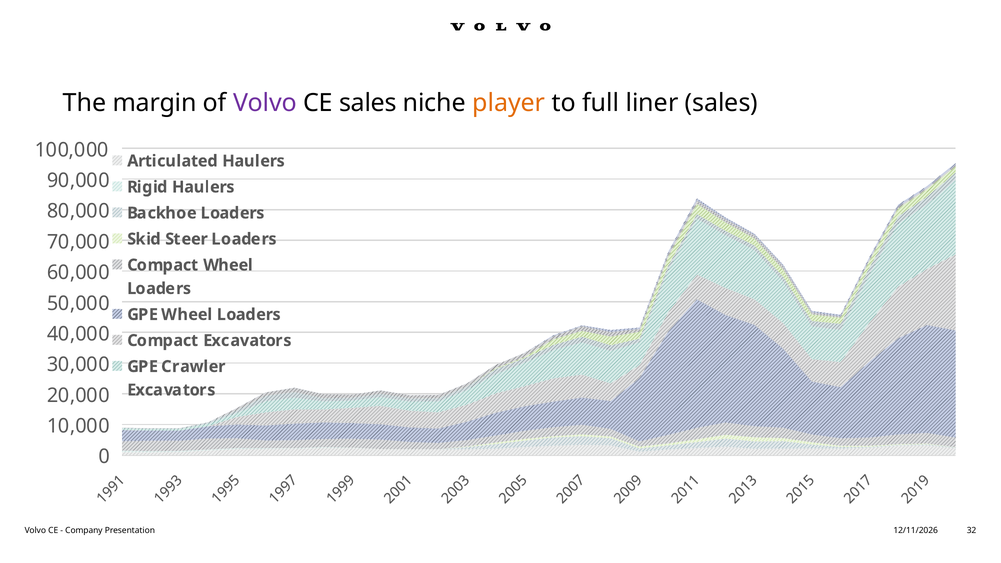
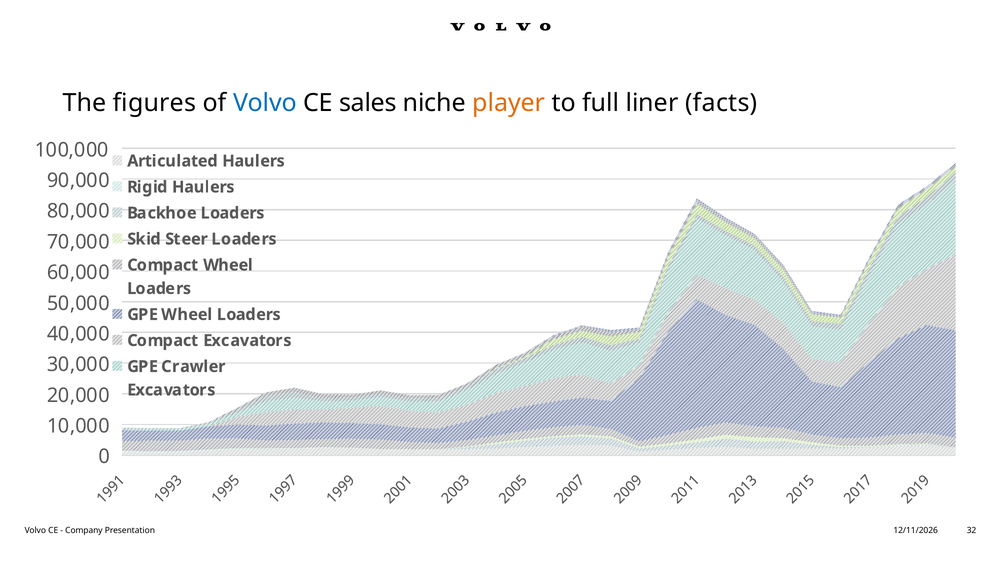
margin: margin -> figures
Volvo at (265, 103) colour: purple -> blue
liner sales: sales -> facts
